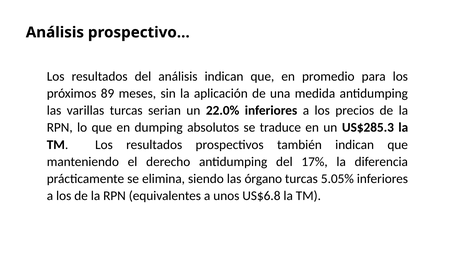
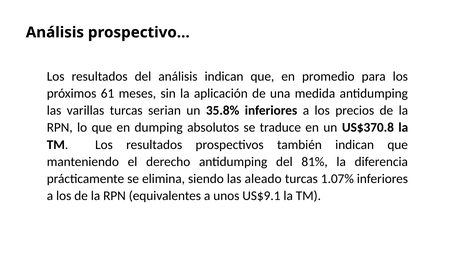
89: 89 -> 61
22.0%: 22.0% -> 35.8%
US$285.3: US$285.3 -> US$370.8
17%: 17% -> 81%
órgano: órgano -> aleado
5.05%: 5.05% -> 1.07%
US$6.8: US$6.8 -> US$9.1
